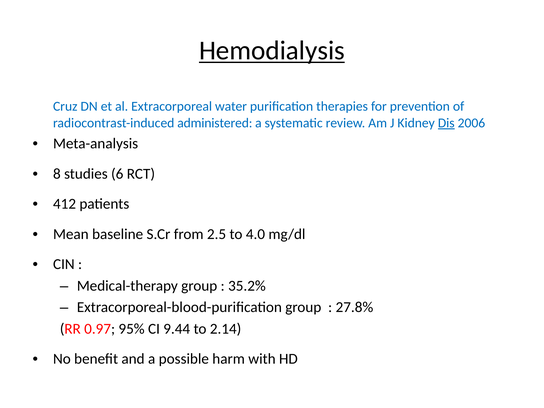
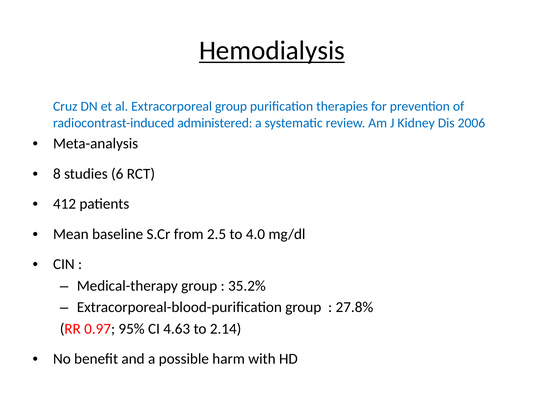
Extracorporeal water: water -> group
Dis underline: present -> none
9.44: 9.44 -> 4.63
